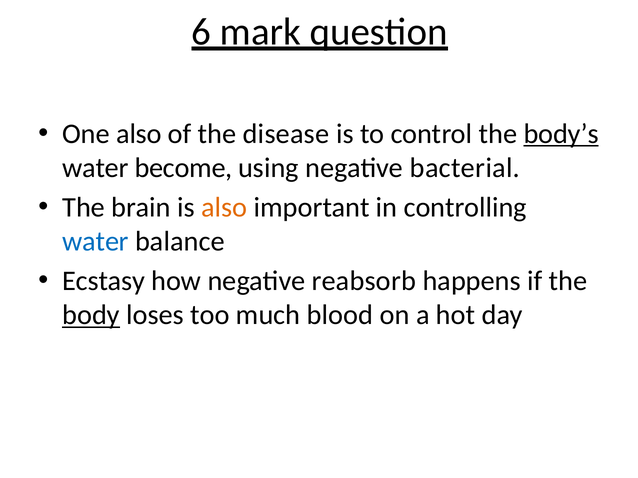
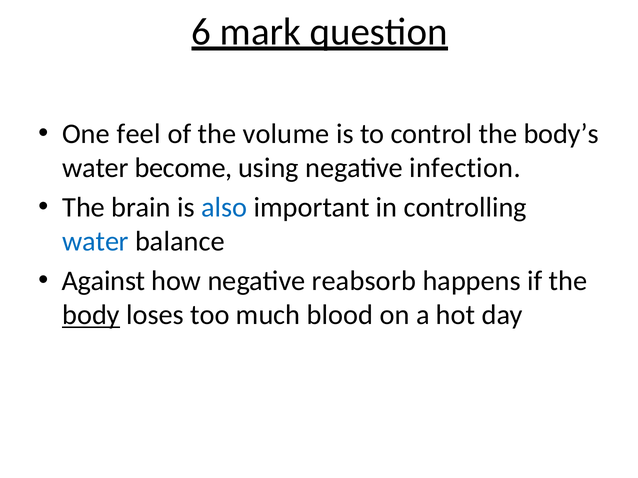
One also: also -> feel
disease: disease -> volume
body’s underline: present -> none
bacterial: bacterial -> infection
also at (224, 208) colour: orange -> blue
Ecstasy: Ecstasy -> Against
